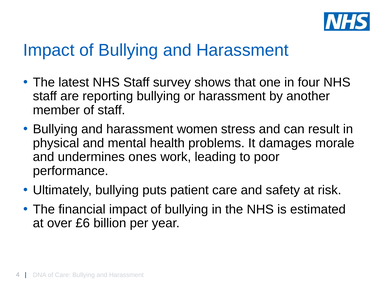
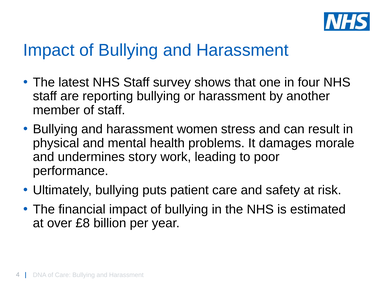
ones: ones -> story
£6: £6 -> £8
